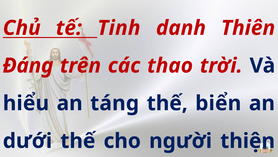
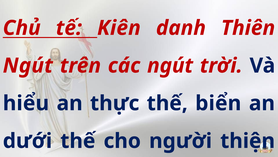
Tinh: Tinh -> Kiên
Đáng at (28, 65): Đáng -> Ngút
các thao: thao -> ngút
táng: táng -> thực
